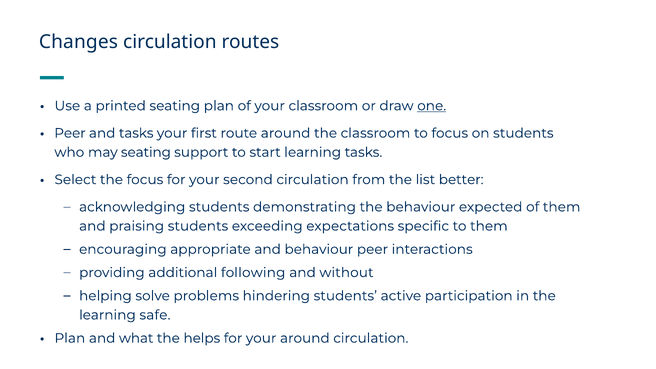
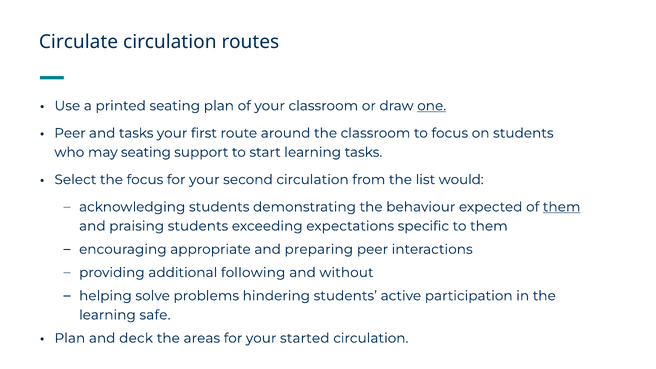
Changes: Changes -> Circulate
better: better -> would
them at (562, 207) underline: none -> present
and behaviour: behaviour -> preparing
what: what -> deck
helps: helps -> areas
your around: around -> started
